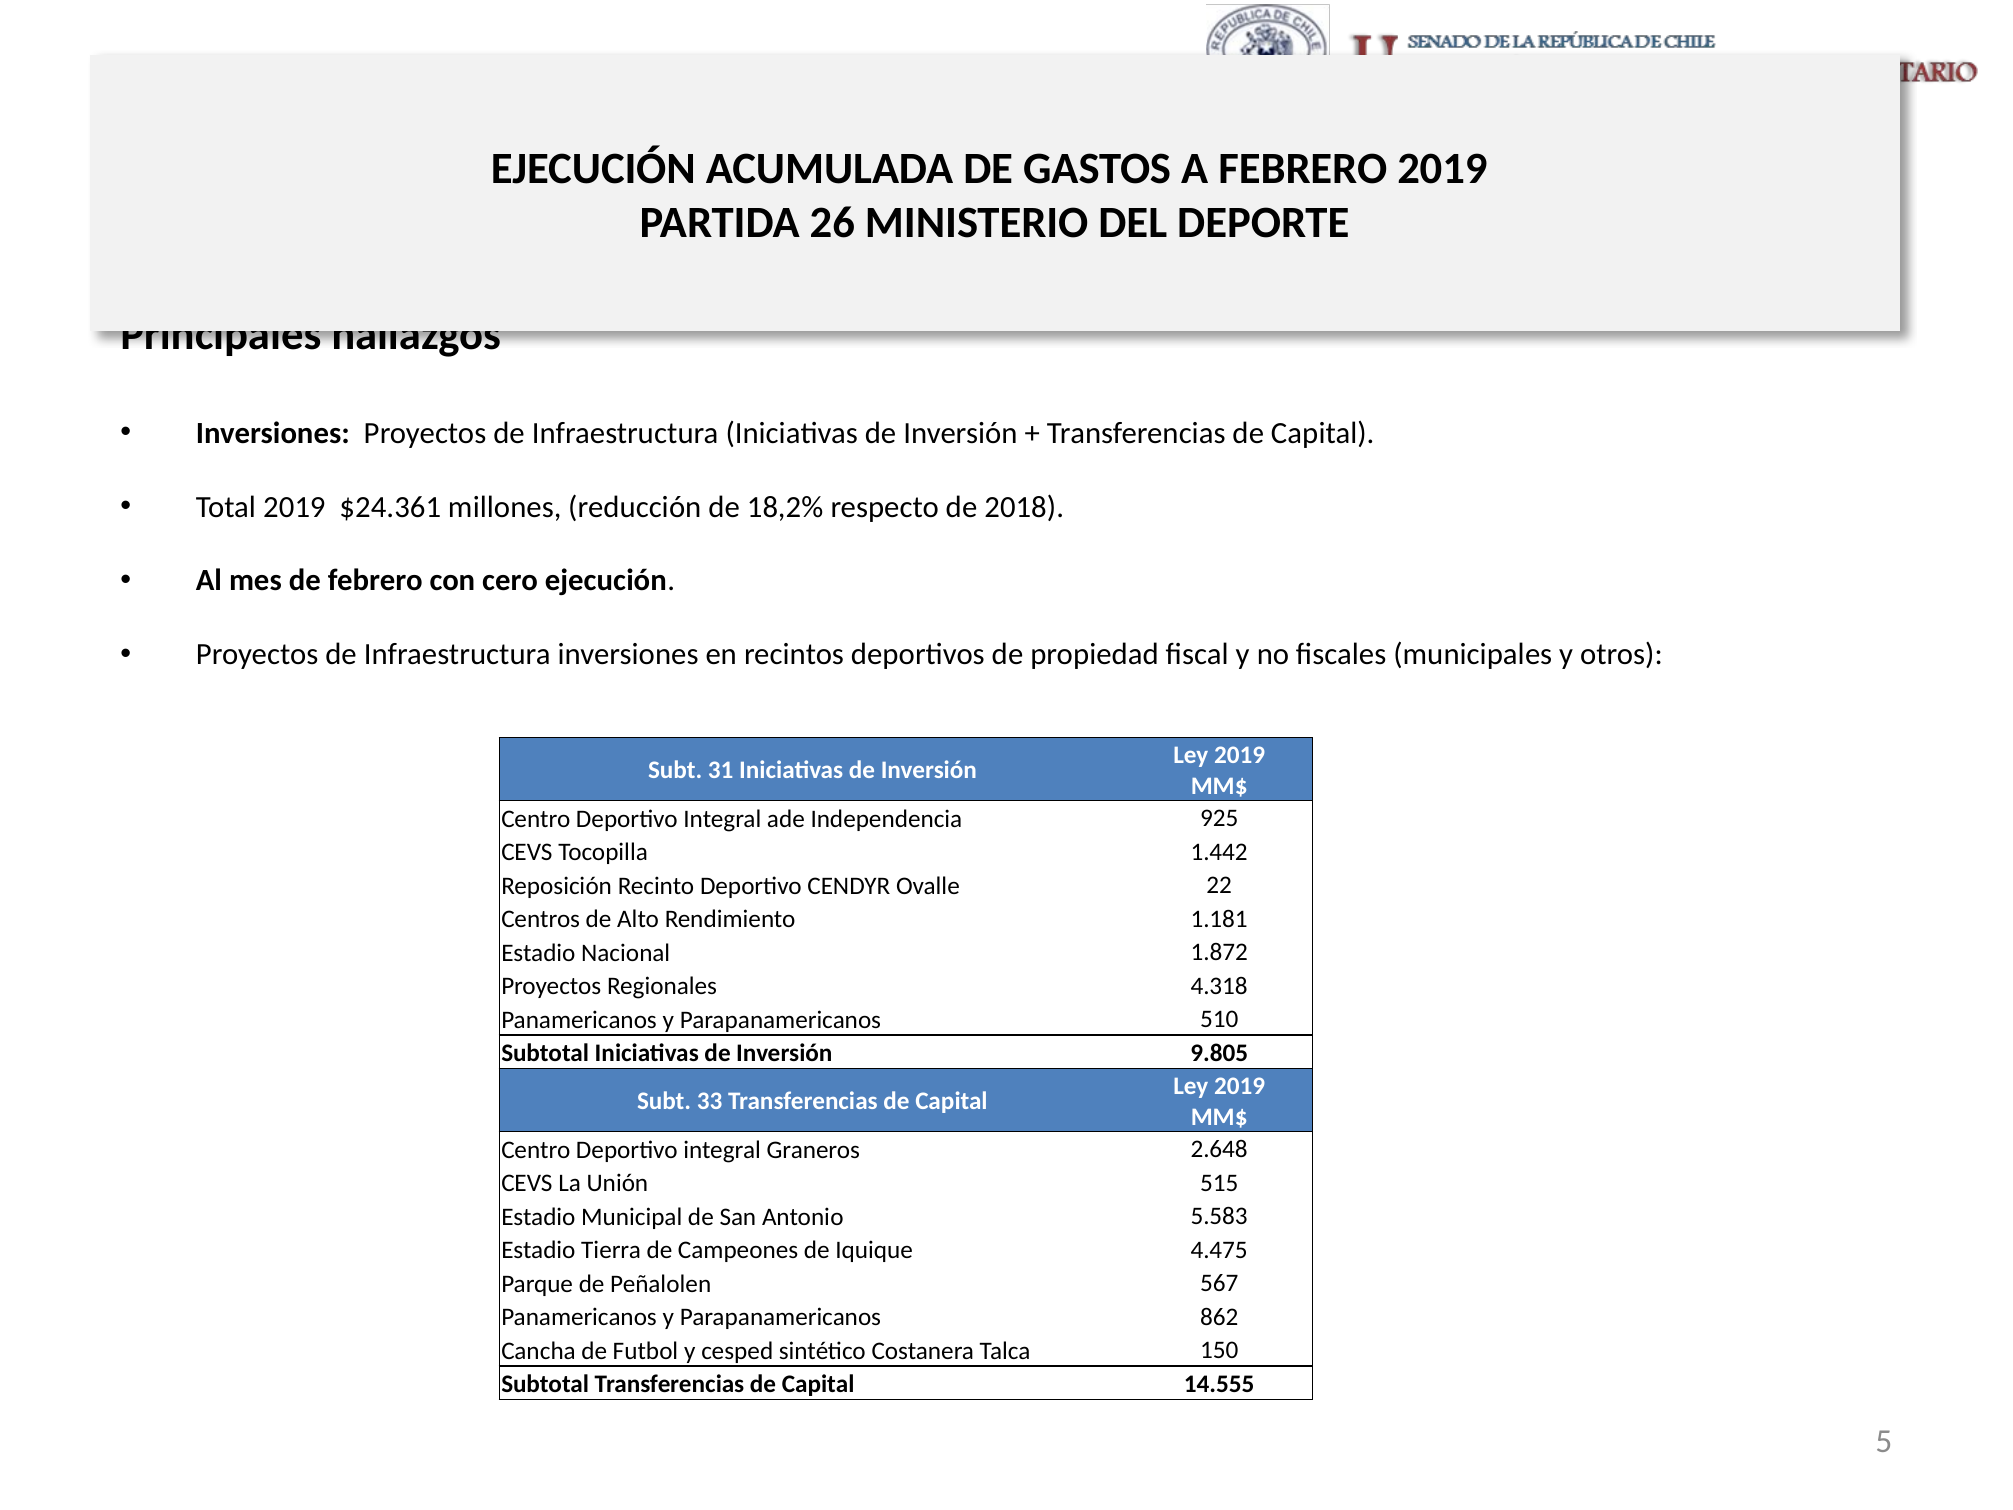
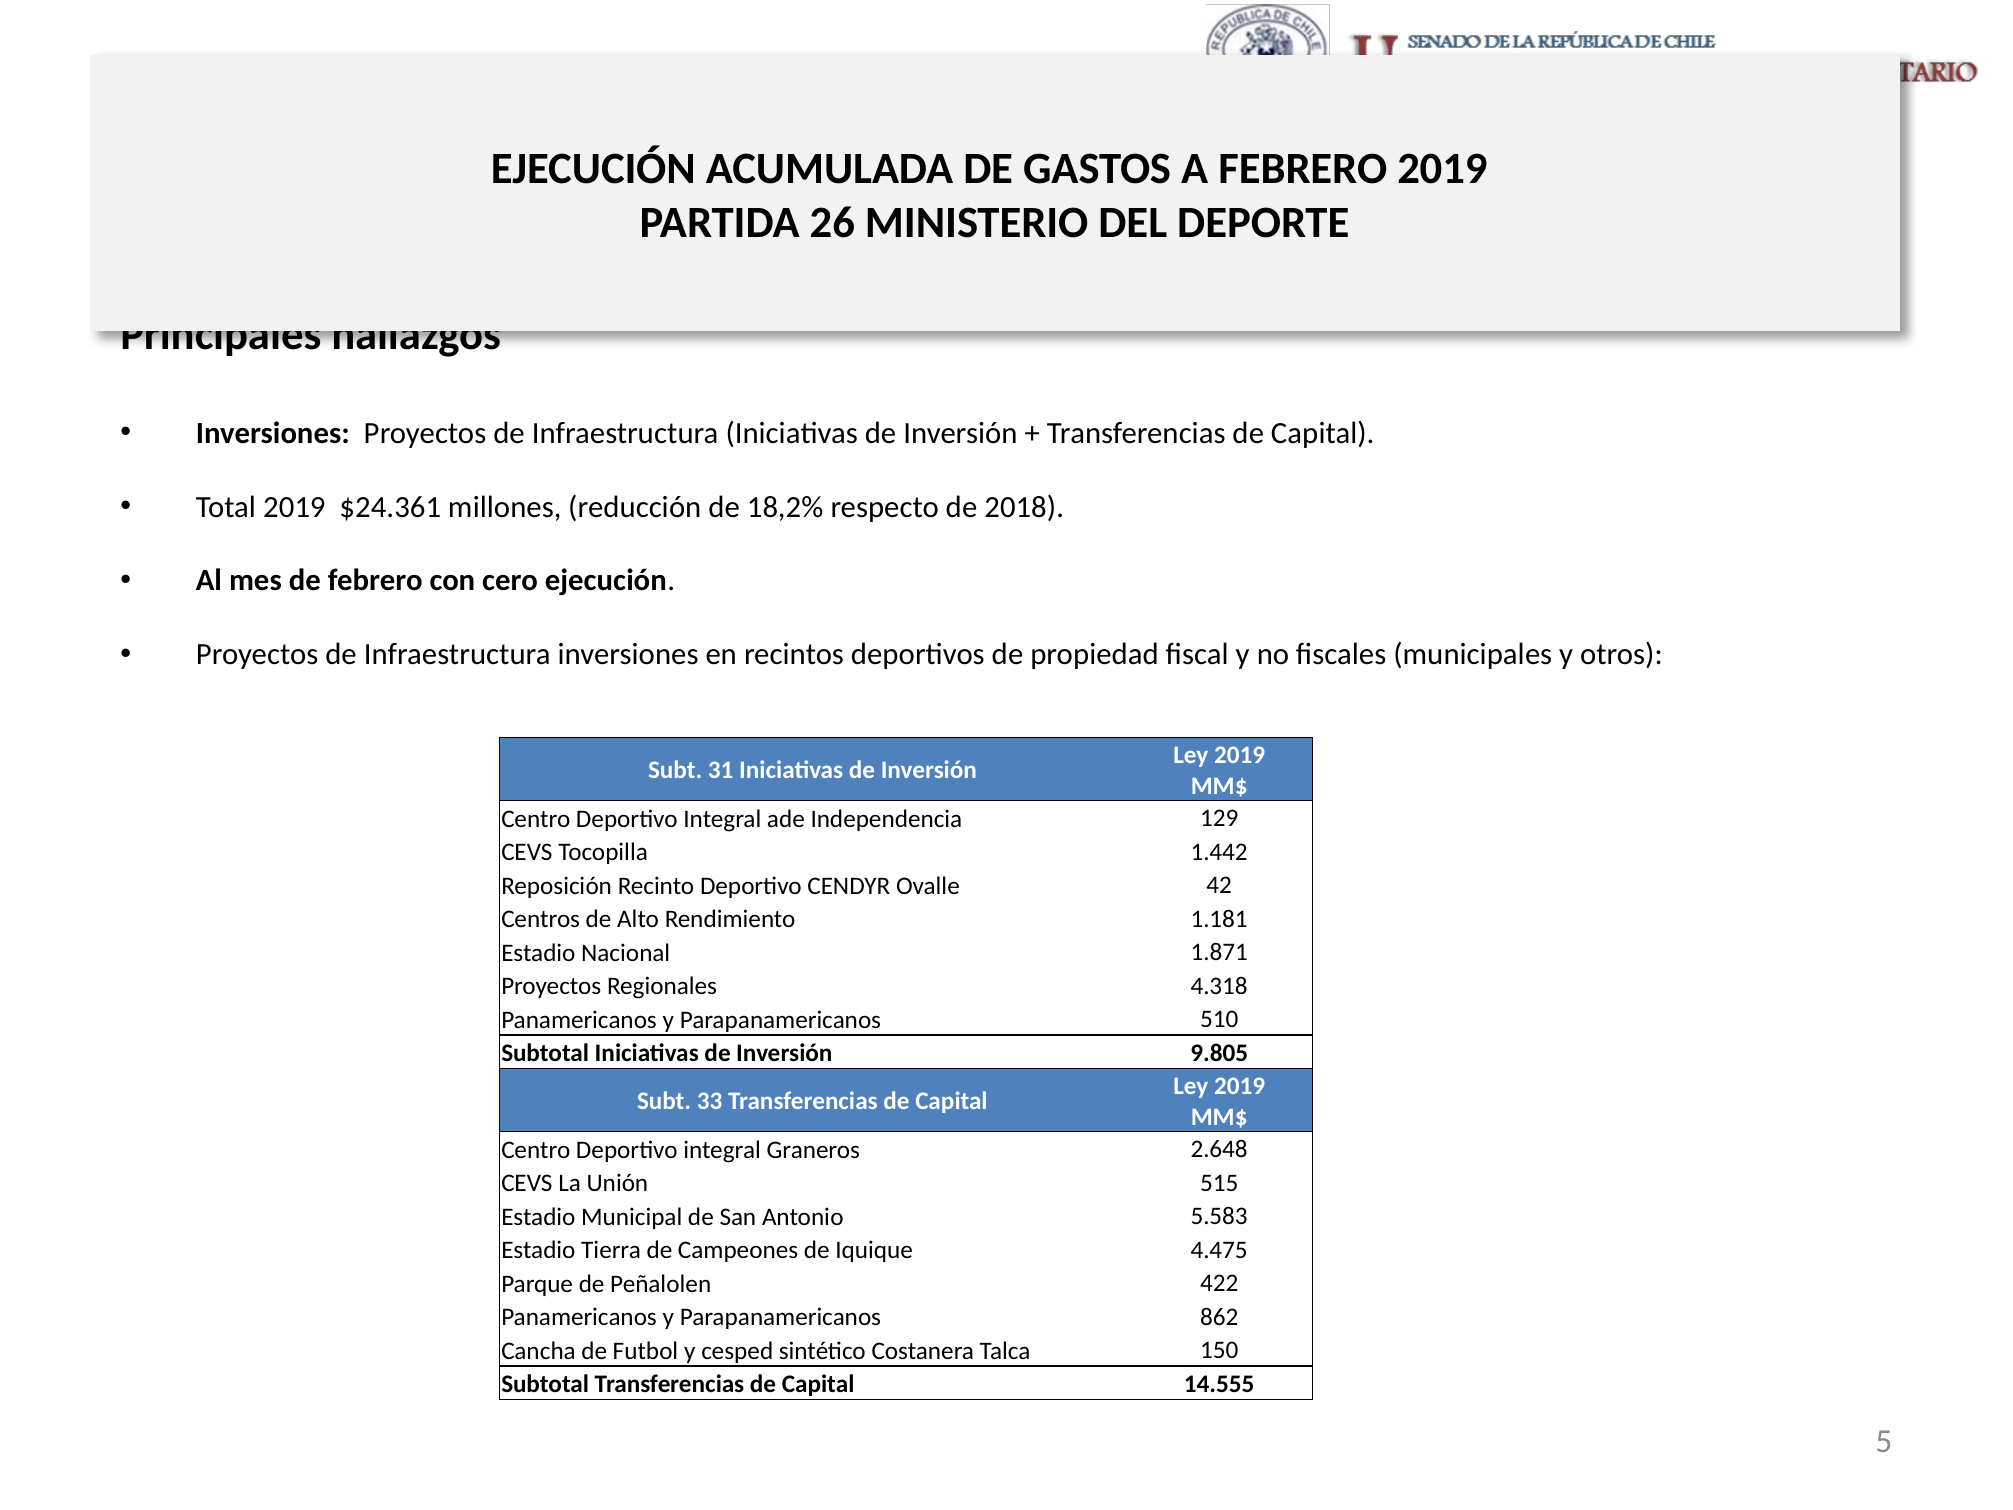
925: 925 -> 129
22: 22 -> 42
1.872: 1.872 -> 1.871
567: 567 -> 422
